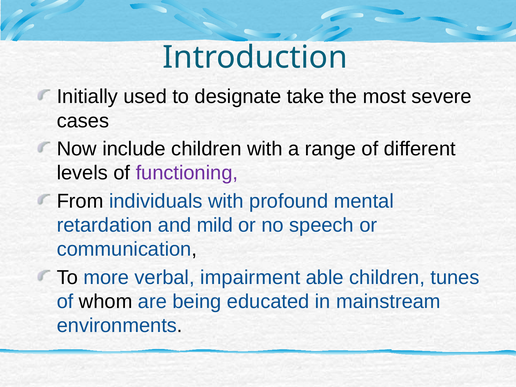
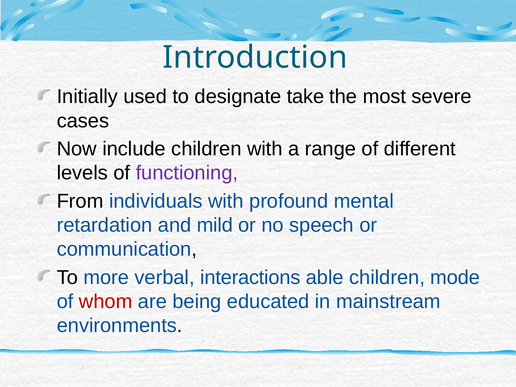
impairment: impairment -> interactions
tunes: tunes -> mode
whom colour: black -> red
